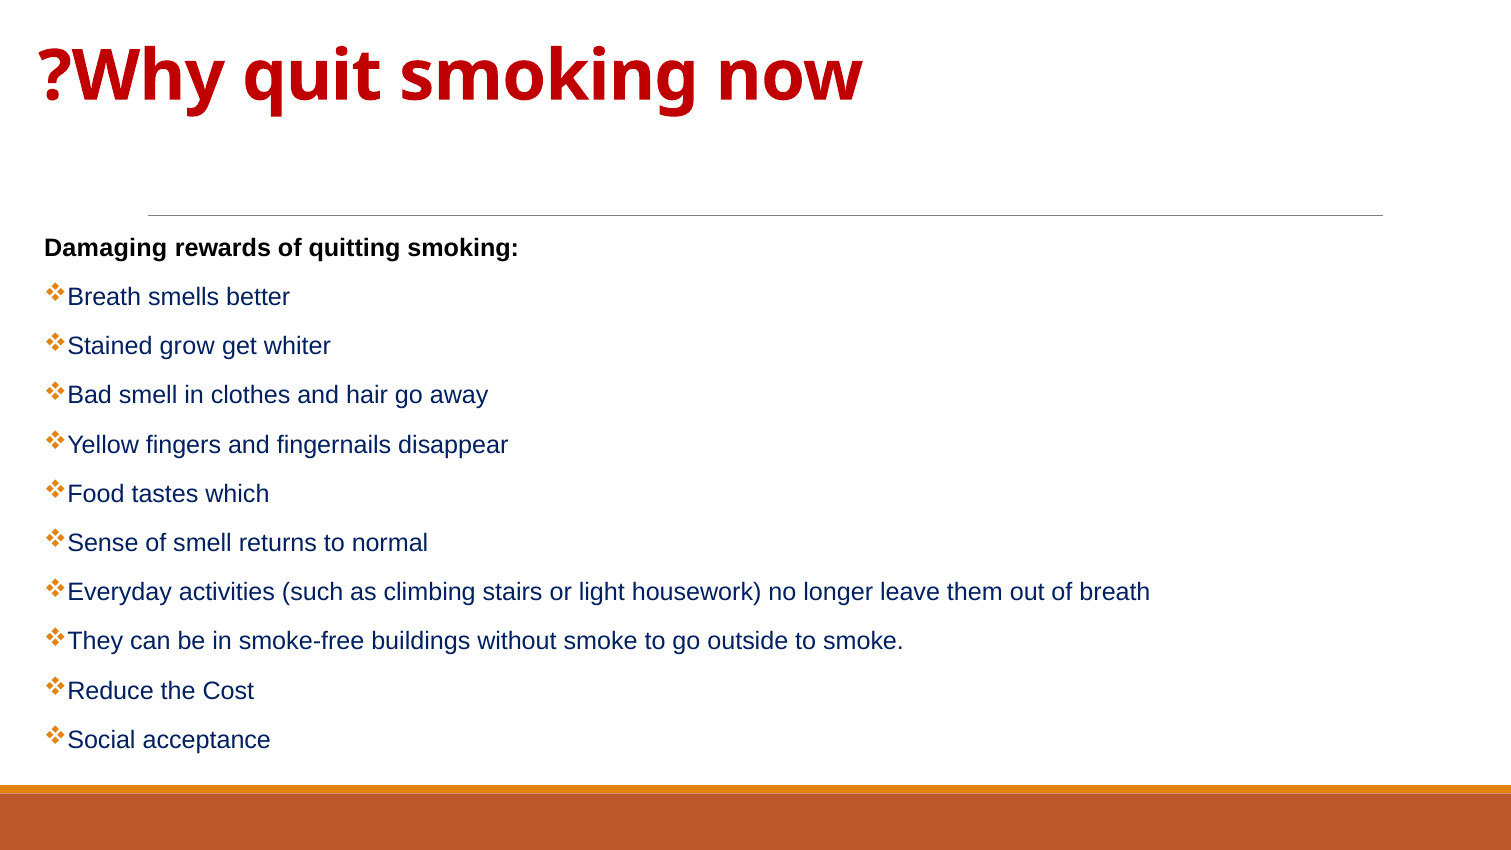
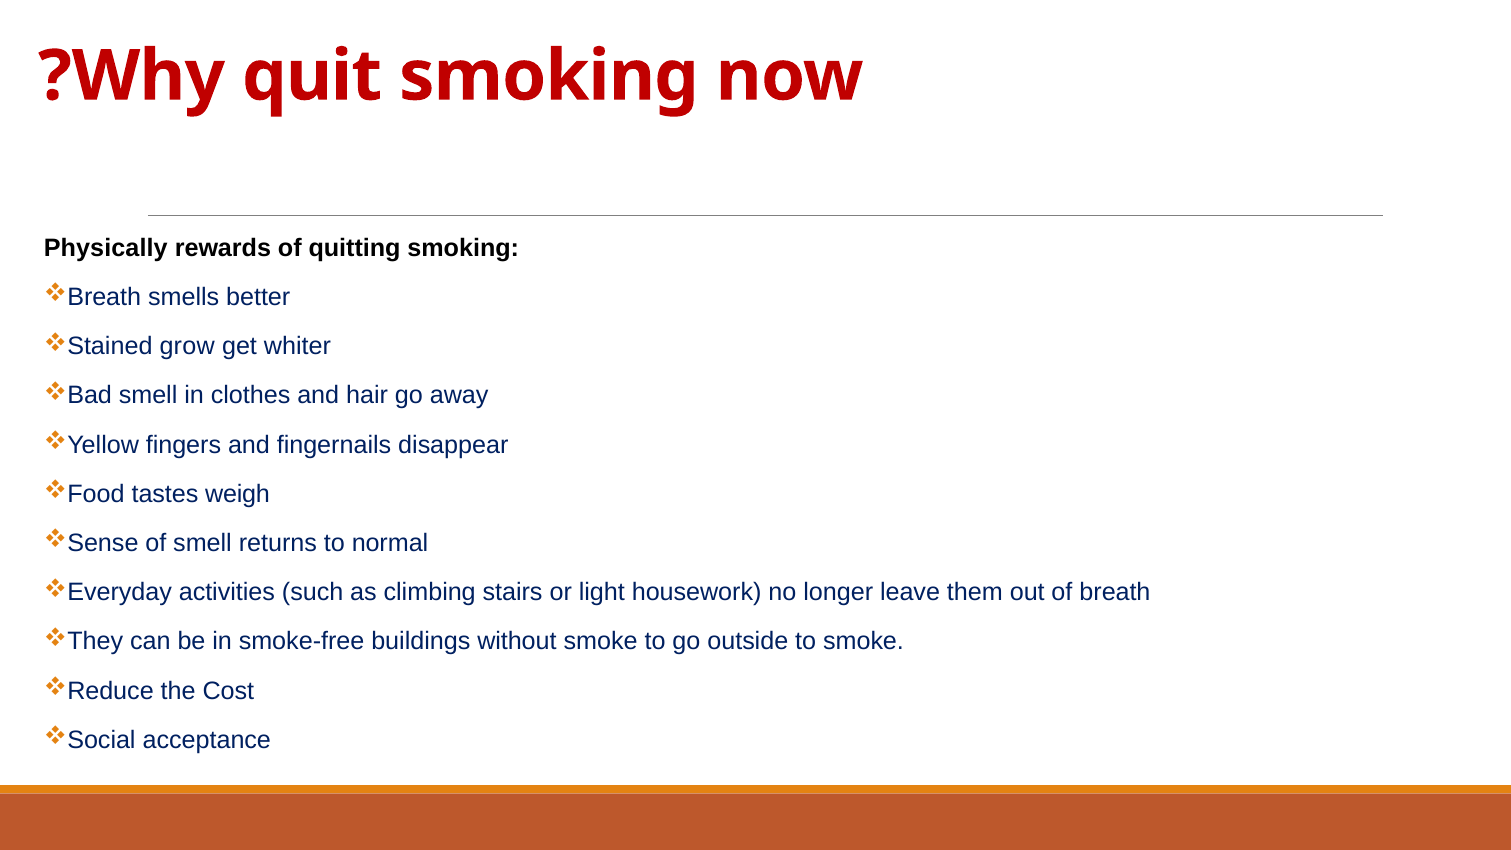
Damaging: Damaging -> Physically
which: which -> weigh
